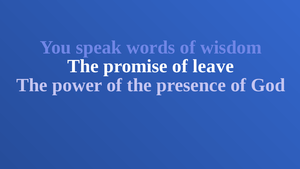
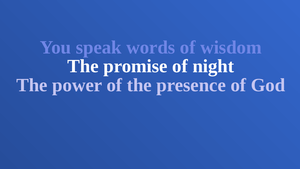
leave: leave -> night
